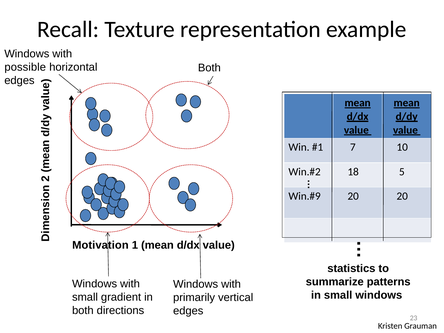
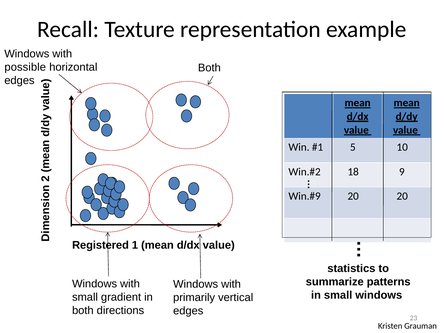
7: 7 -> 5
5: 5 -> 9
Motivation: Motivation -> Registered
